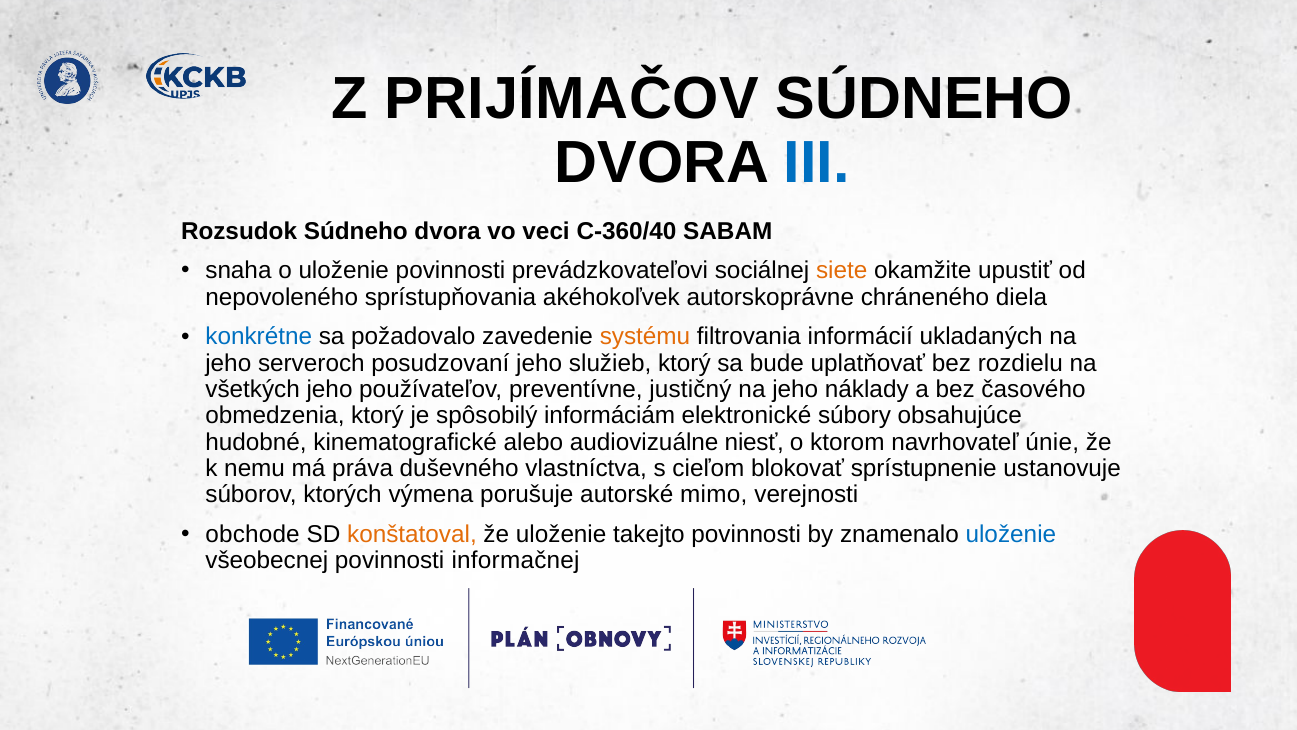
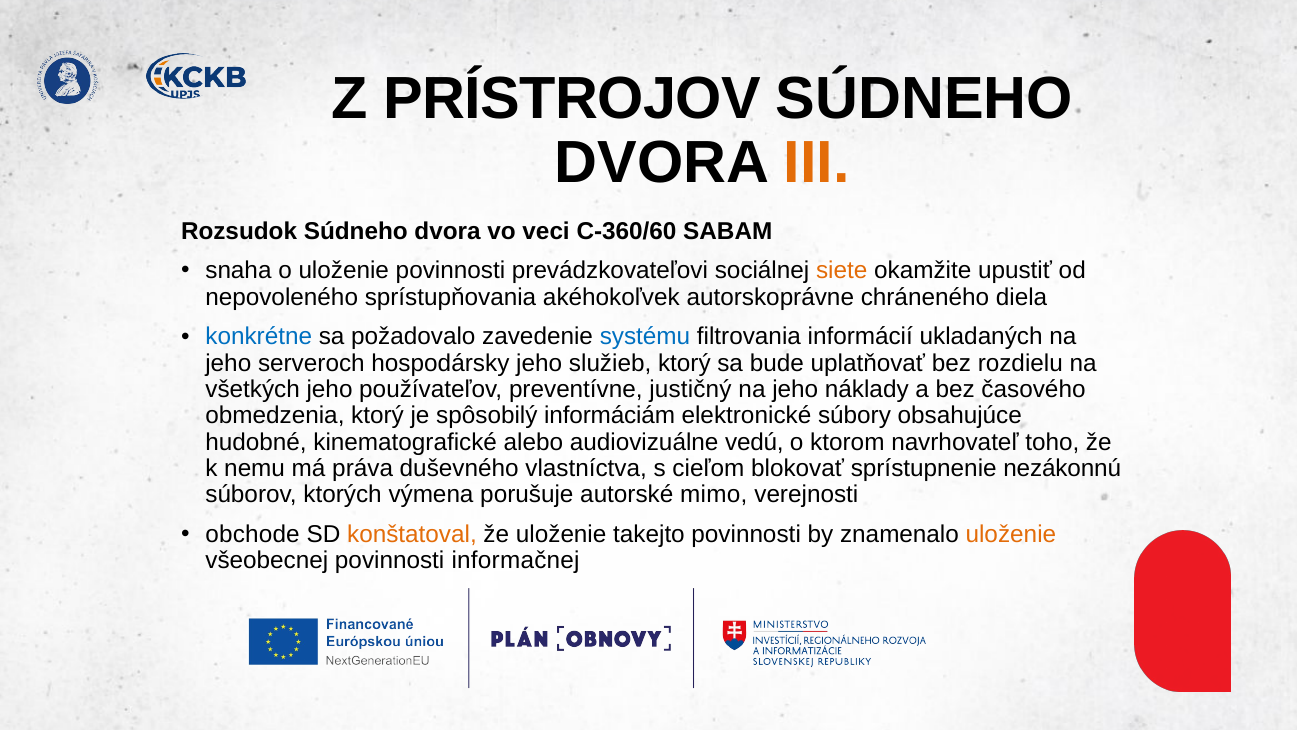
PRIJÍMAČOV: PRIJÍMAČOV -> PRÍSTROJOV
III colour: blue -> orange
C-360/40: C-360/40 -> C-360/60
systému colour: orange -> blue
posudzovaní: posudzovaní -> hospodársky
niesť: niesť -> vedú
únie: únie -> toho
ustanovuje: ustanovuje -> nezákonnú
uloženie at (1011, 534) colour: blue -> orange
